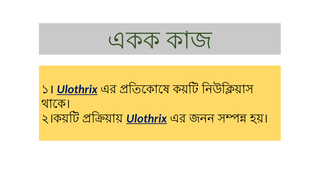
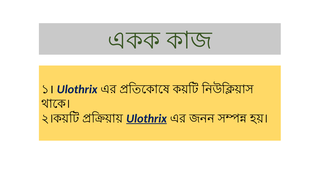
Ulothrix at (77, 89) underline: present -> none
